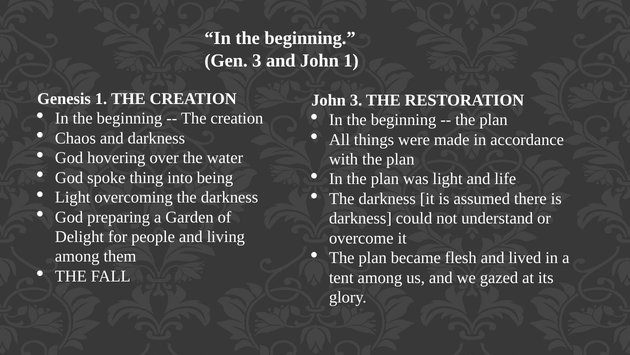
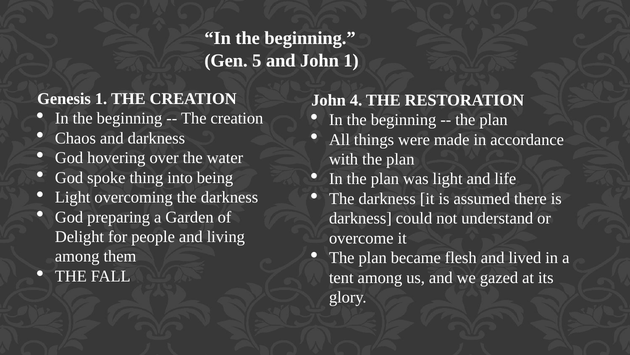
Gen 3: 3 -> 5
John 3: 3 -> 4
